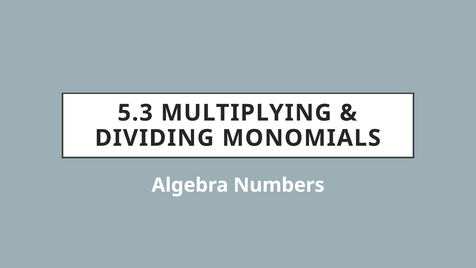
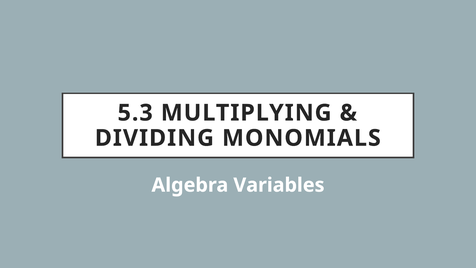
Numbers: Numbers -> Variables
